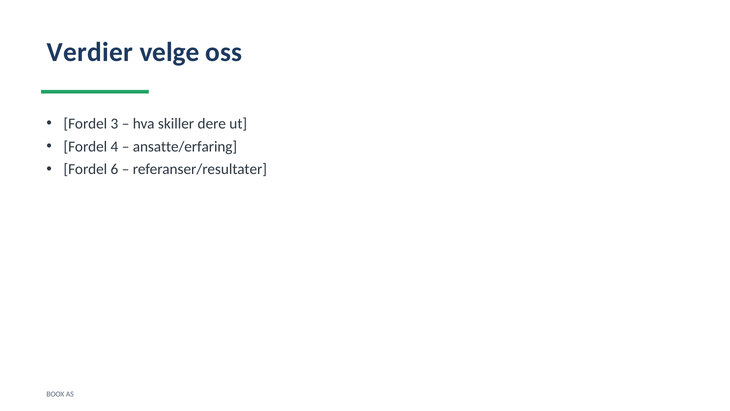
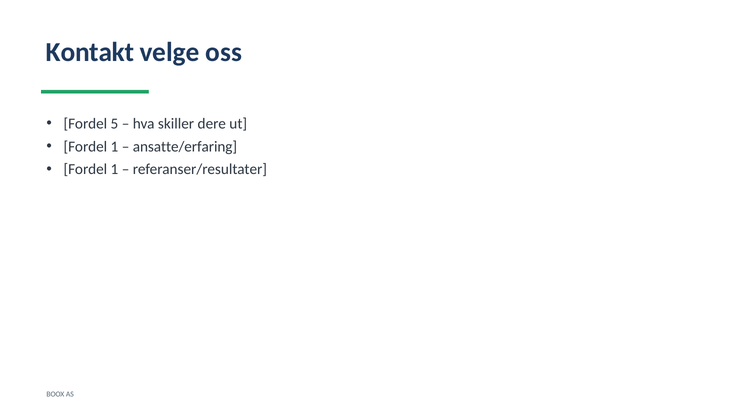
Verdier: Verdier -> Kontakt
3: 3 -> 5
4 at (114, 146): 4 -> 1
6 at (114, 169): 6 -> 1
